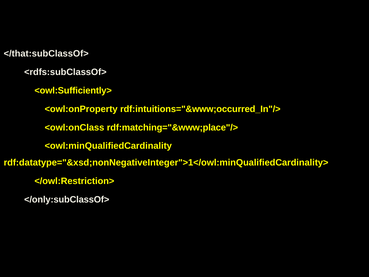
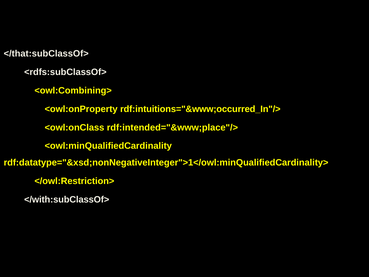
<owl:Sufficiently>: <owl:Sufficiently> -> <owl:Combining>
rdf:matching="&www;place"/>: rdf:matching="&www;place"/> -> rdf:intended="&www;place"/>
</only:subClassOf>: </only:subClassOf> -> </with:subClassOf>
